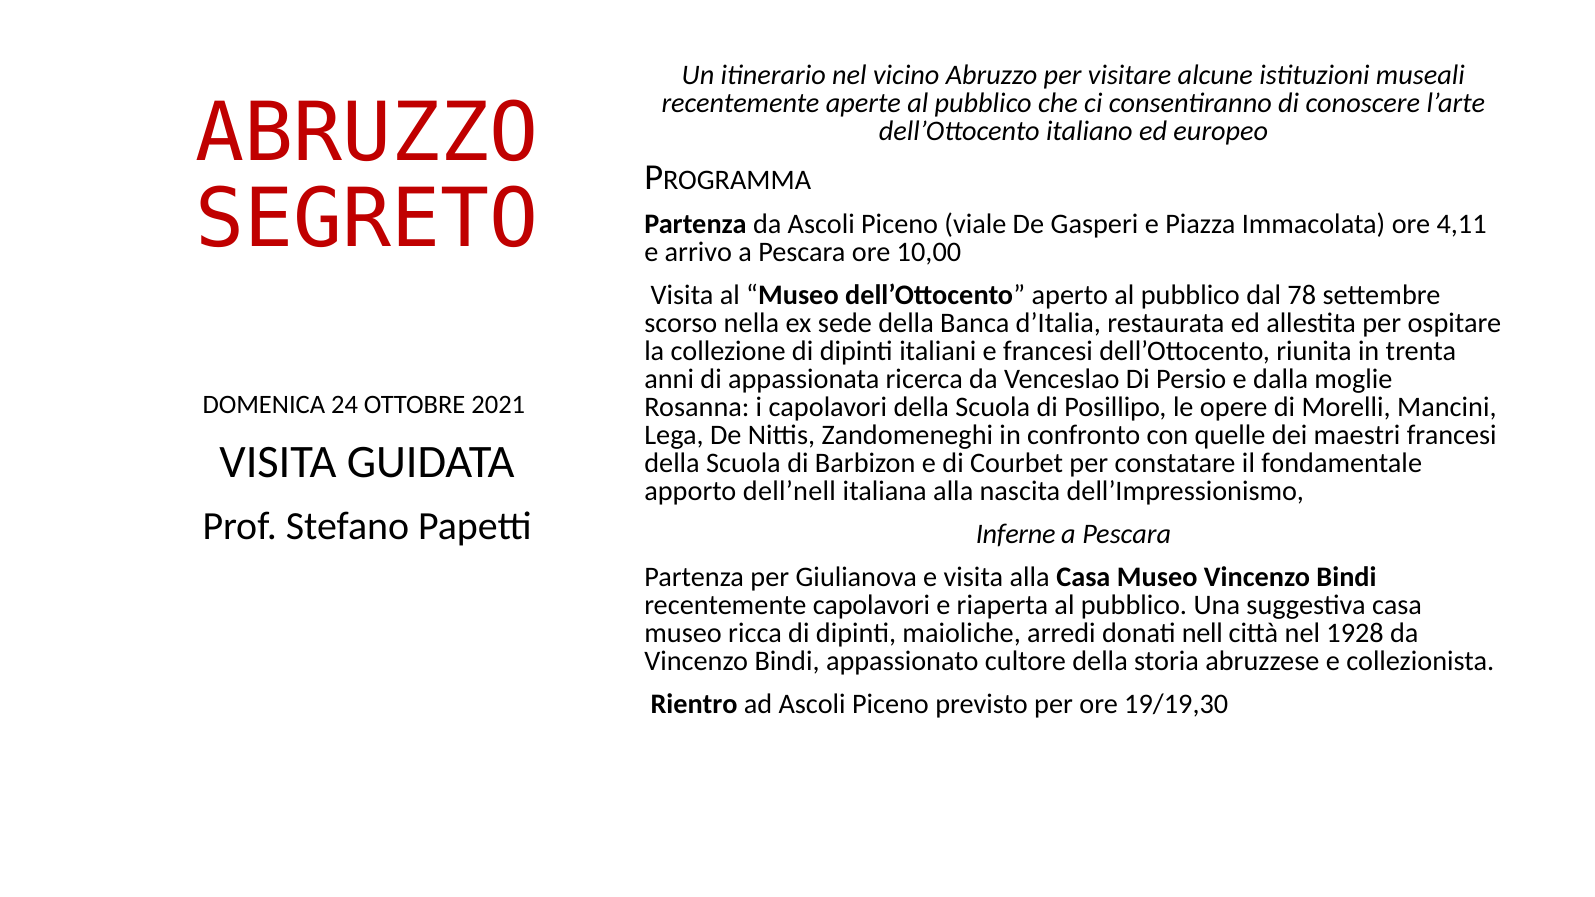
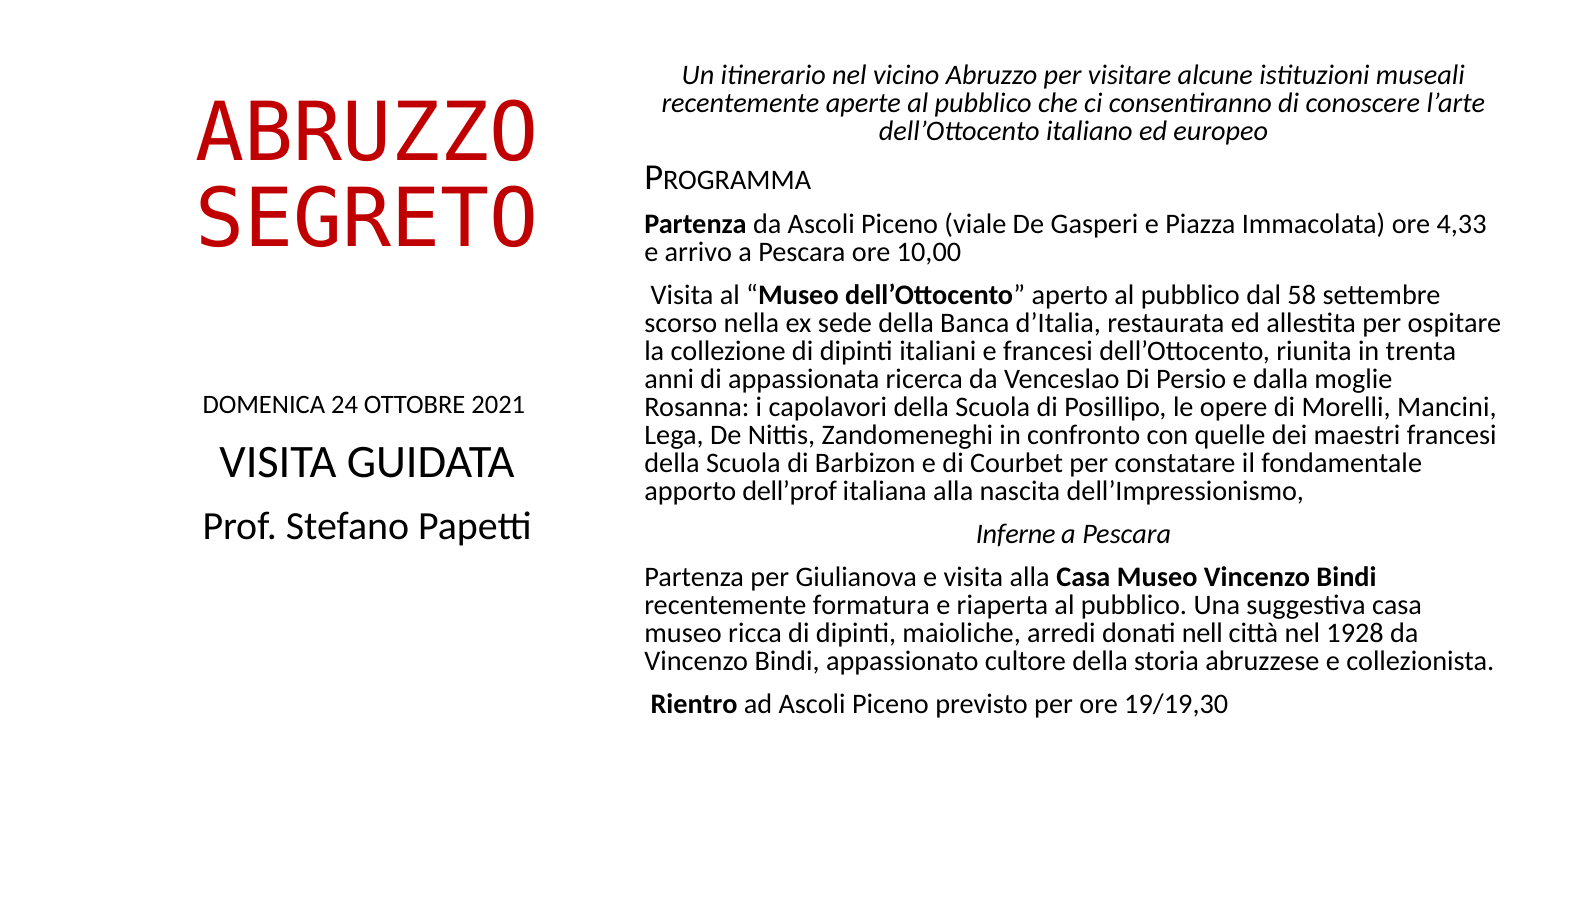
4,11: 4,11 -> 4,33
78: 78 -> 58
dell’nell: dell’nell -> dell’prof
recentemente capolavori: capolavori -> formatura
